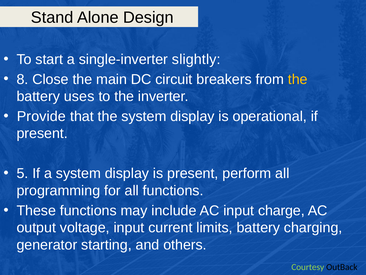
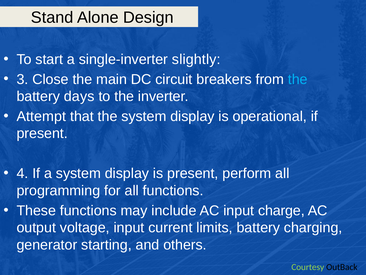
8: 8 -> 3
the at (298, 79) colour: yellow -> light blue
uses: uses -> days
Provide: Provide -> Attempt
5: 5 -> 4
